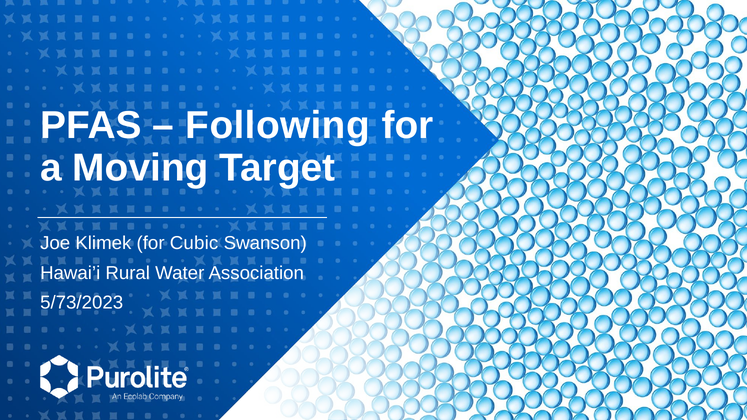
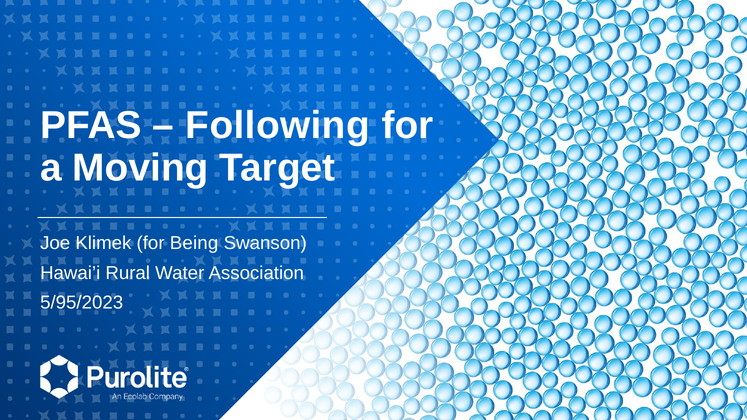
Cubic: Cubic -> Being
5/73/2023: 5/73/2023 -> 5/95/2023
